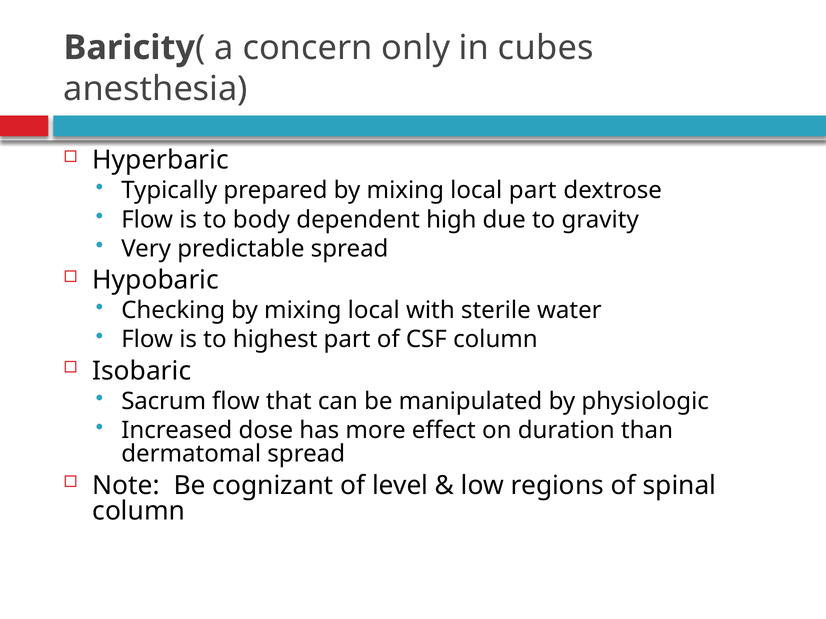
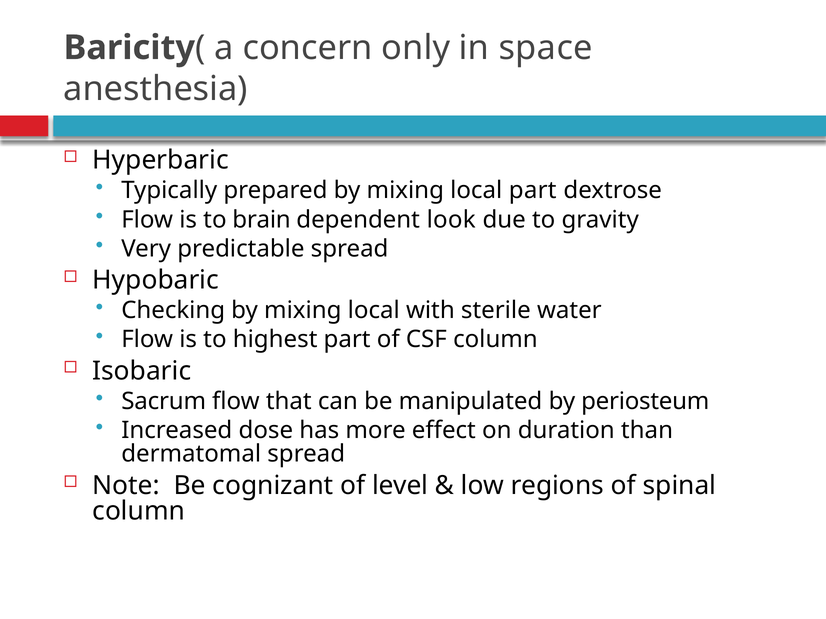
cubes: cubes -> space
body: body -> brain
high: high -> look
physiologic: physiologic -> periosteum
